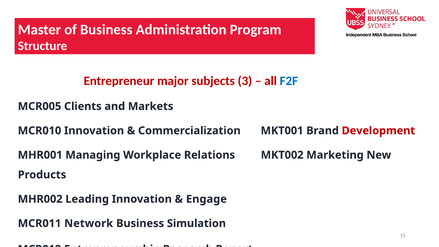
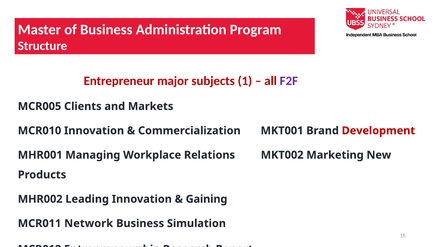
3: 3 -> 1
F2F colour: blue -> purple
Engage: Engage -> Gaining
